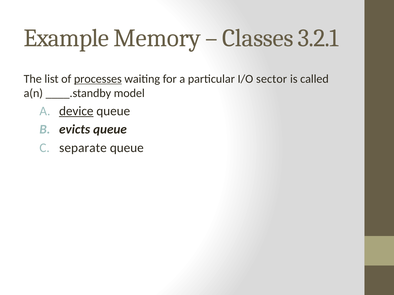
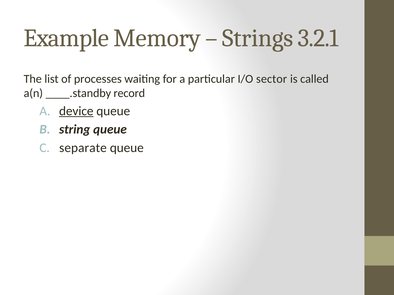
Classes: Classes -> Strings
processes underline: present -> none
model: model -> record
evicts: evicts -> string
